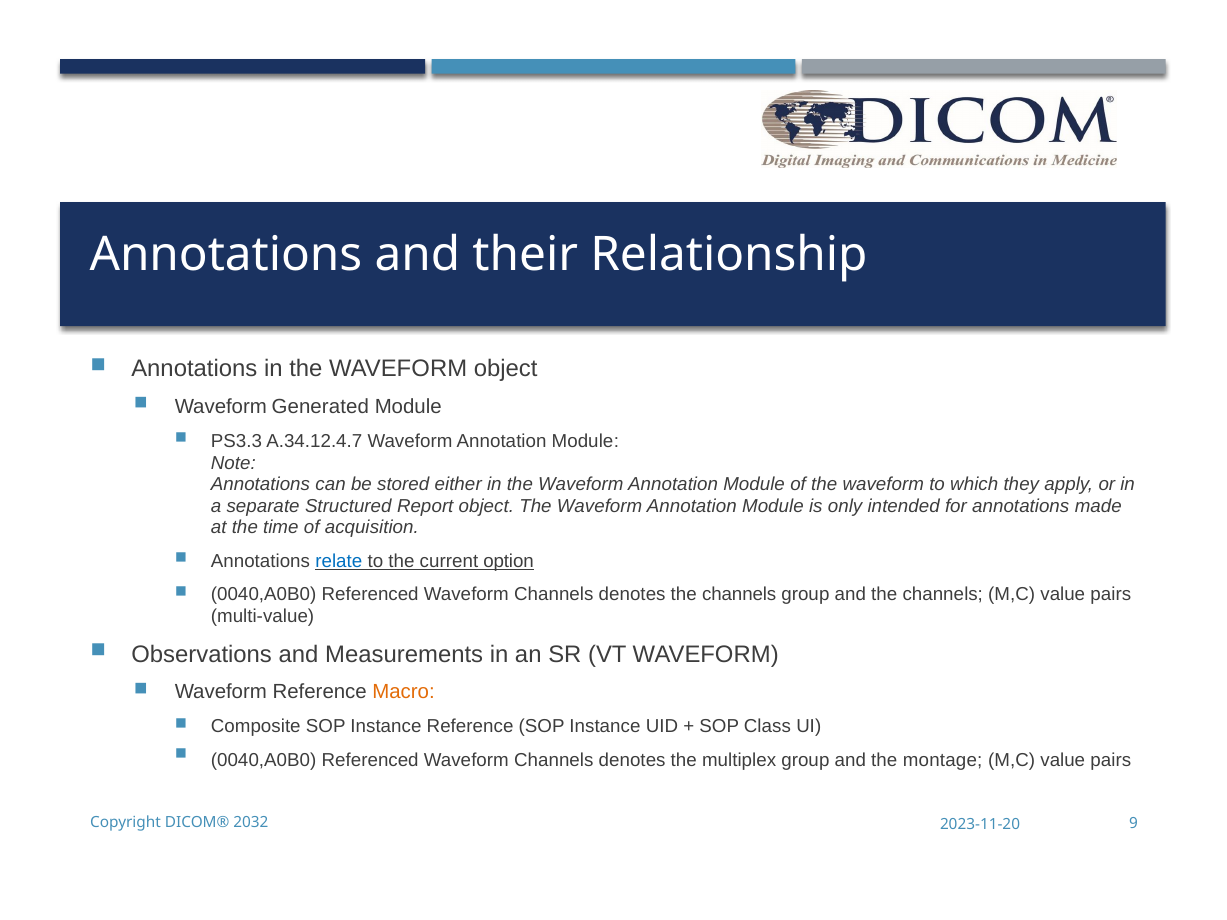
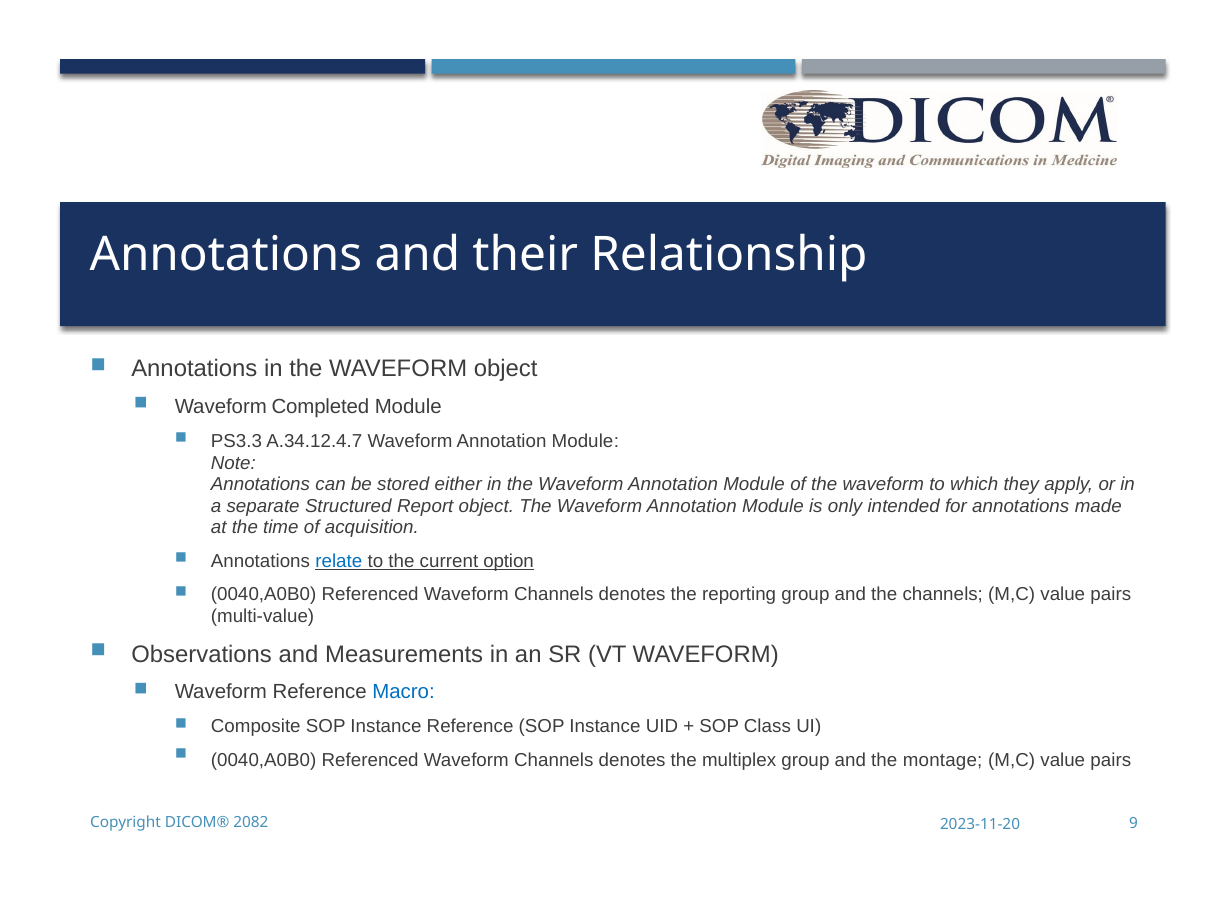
Generated: Generated -> Completed
denotes the channels: channels -> reporting
Macro colour: orange -> blue
2032: 2032 -> 2082
